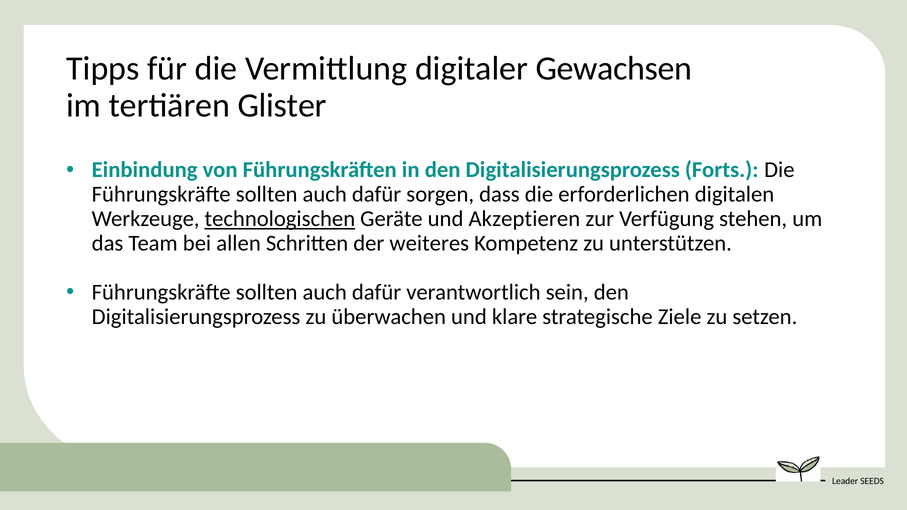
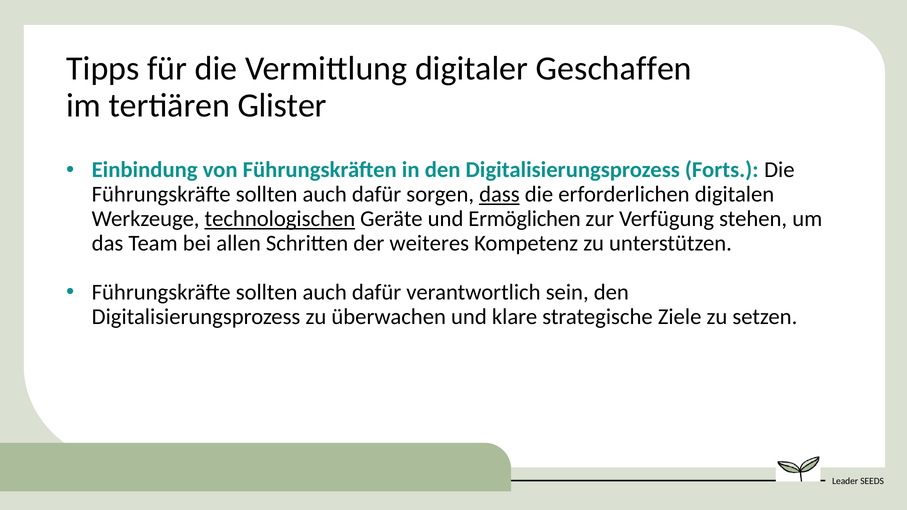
Gewachsen: Gewachsen -> Geschaffen
dass underline: none -> present
Akzeptieren: Akzeptieren -> Ermöglichen
